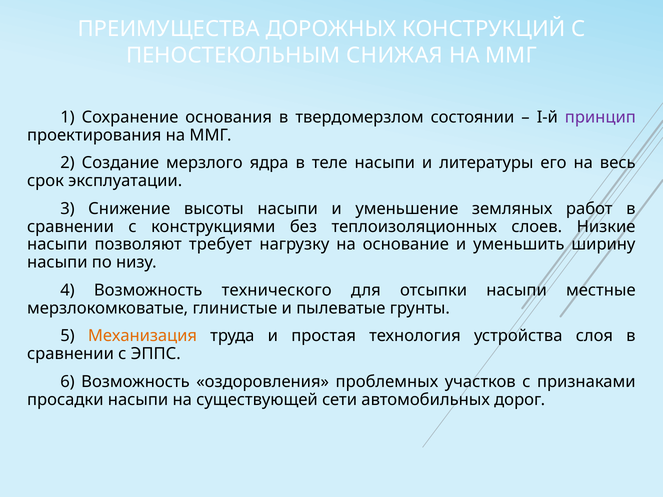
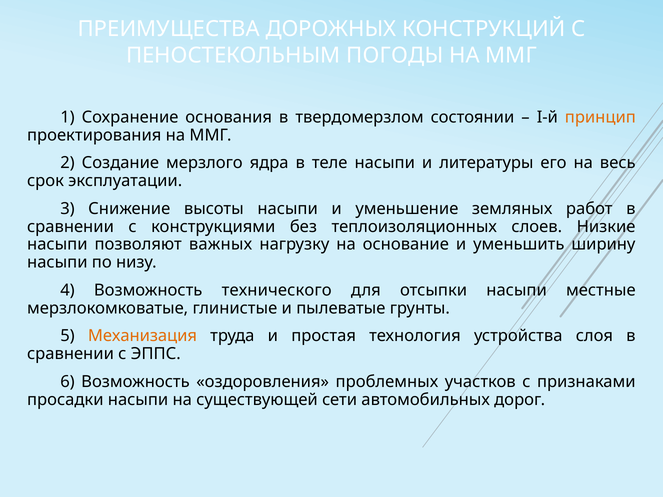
СНИЖАЯ: СНИЖАЯ -> ПОГОДЫ
принцип colour: purple -> orange
требует: требует -> важных
